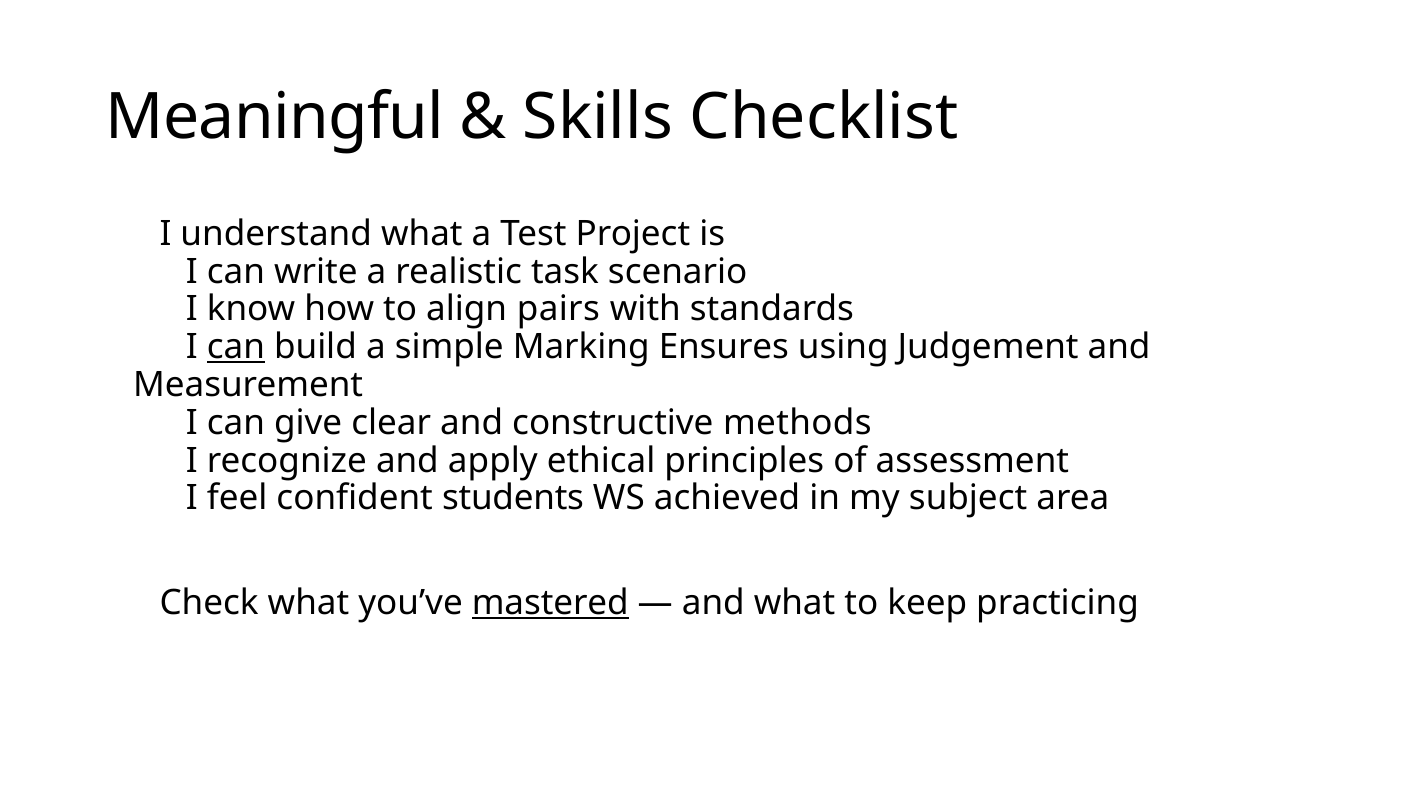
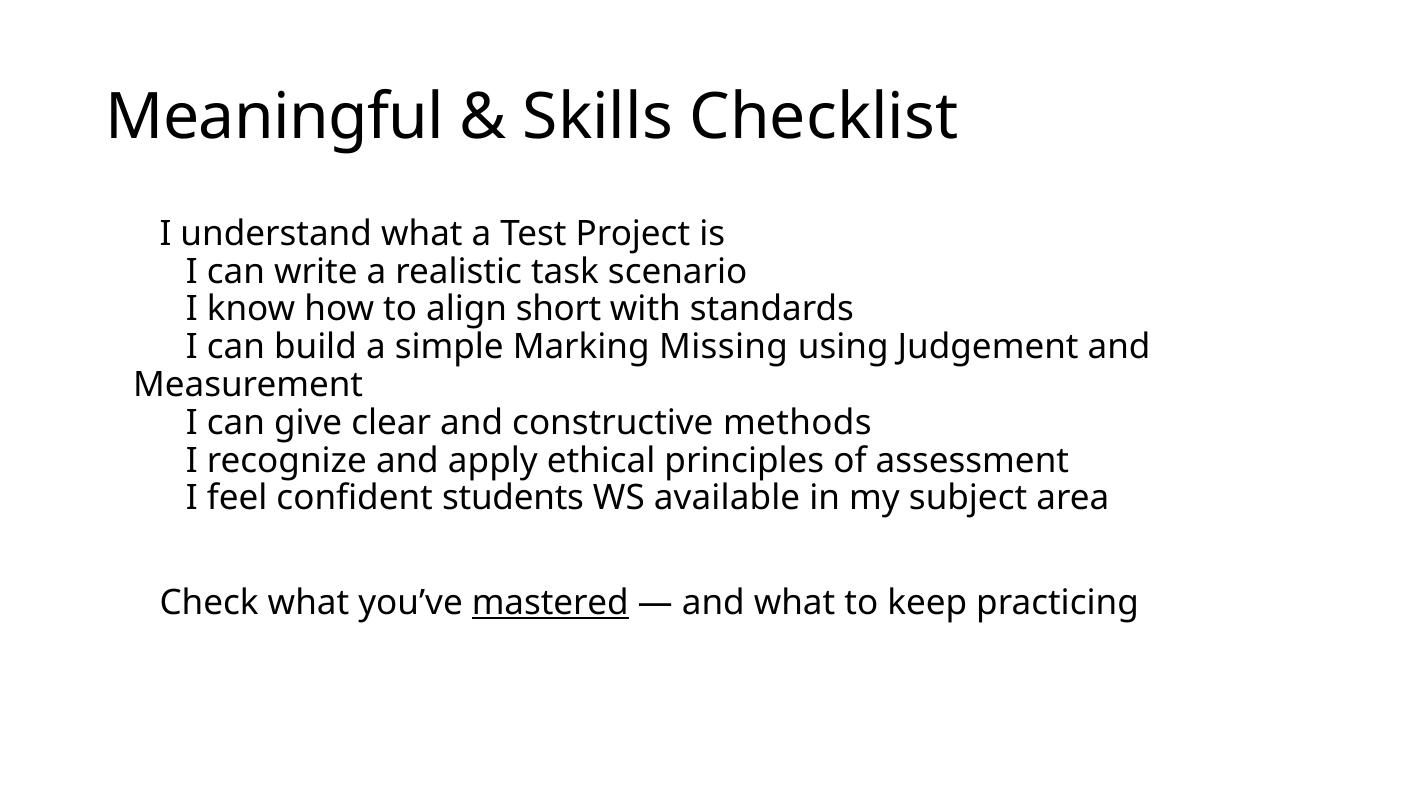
pairs: pairs -> short
can at (236, 347) underline: present -> none
Ensures: Ensures -> Missing
achieved: achieved -> available
